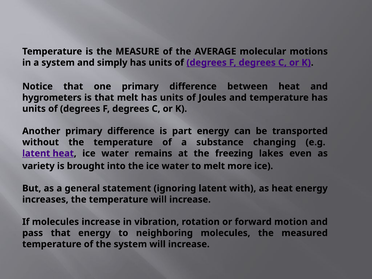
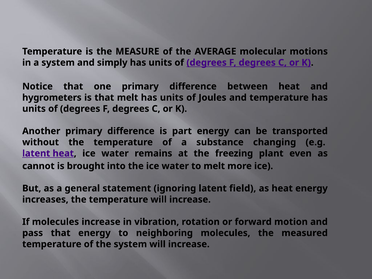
lakes: lakes -> plant
variety: variety -> cannot
with: with -> field
